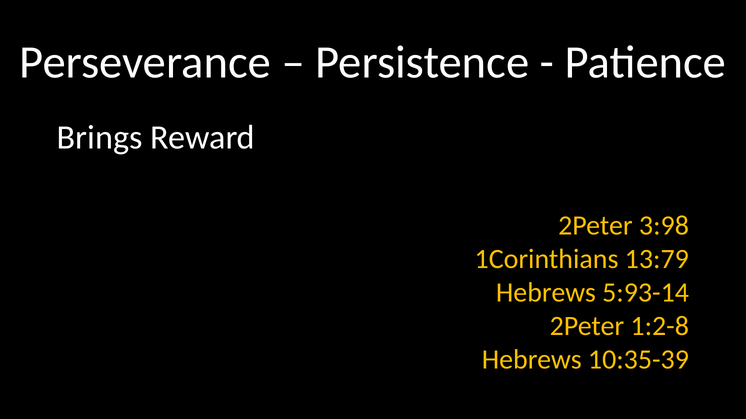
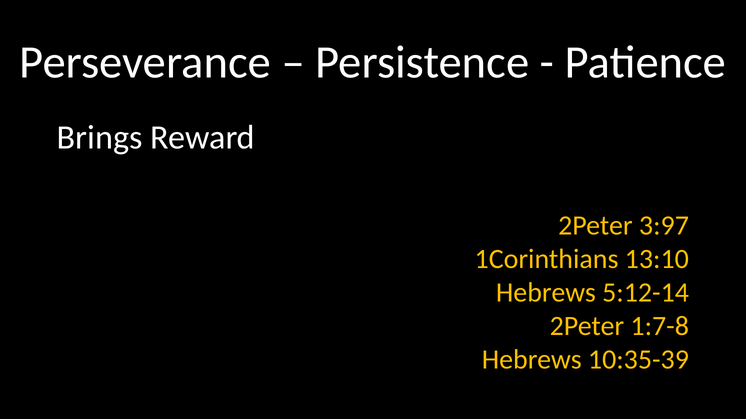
3:98: 3:98 -> 3:97
13:79: 13:79 -> 13:10
5:93-14: 5:93-14 -> 5:12-14
1:2-8: 1:2-8 -> 1:7-8
